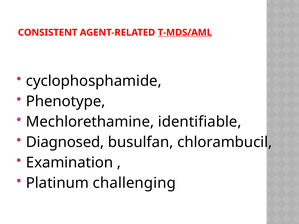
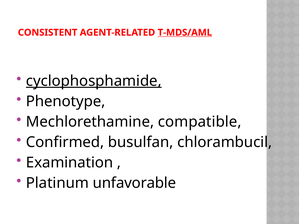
cyclophosphamide underline: none -> present
identifiable: identifiable -> compatible
Diagnosed: Diagnosed -> Confirmed
challenging: challenging -> unfavorable
